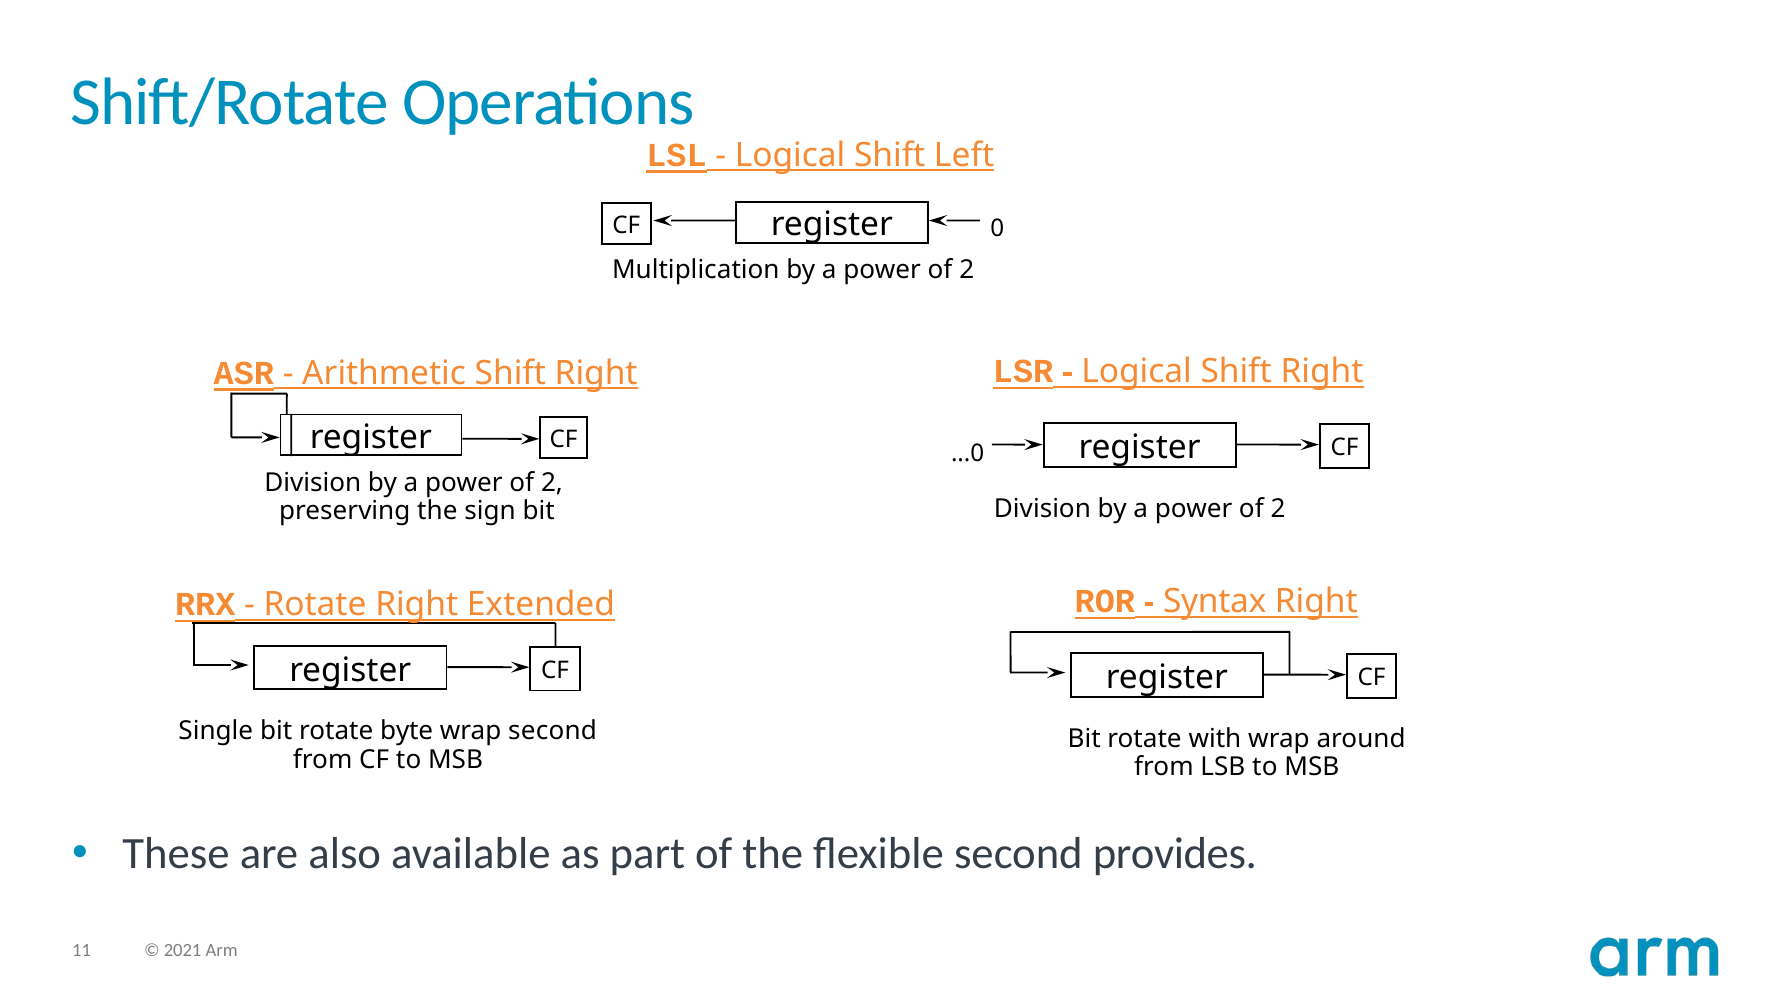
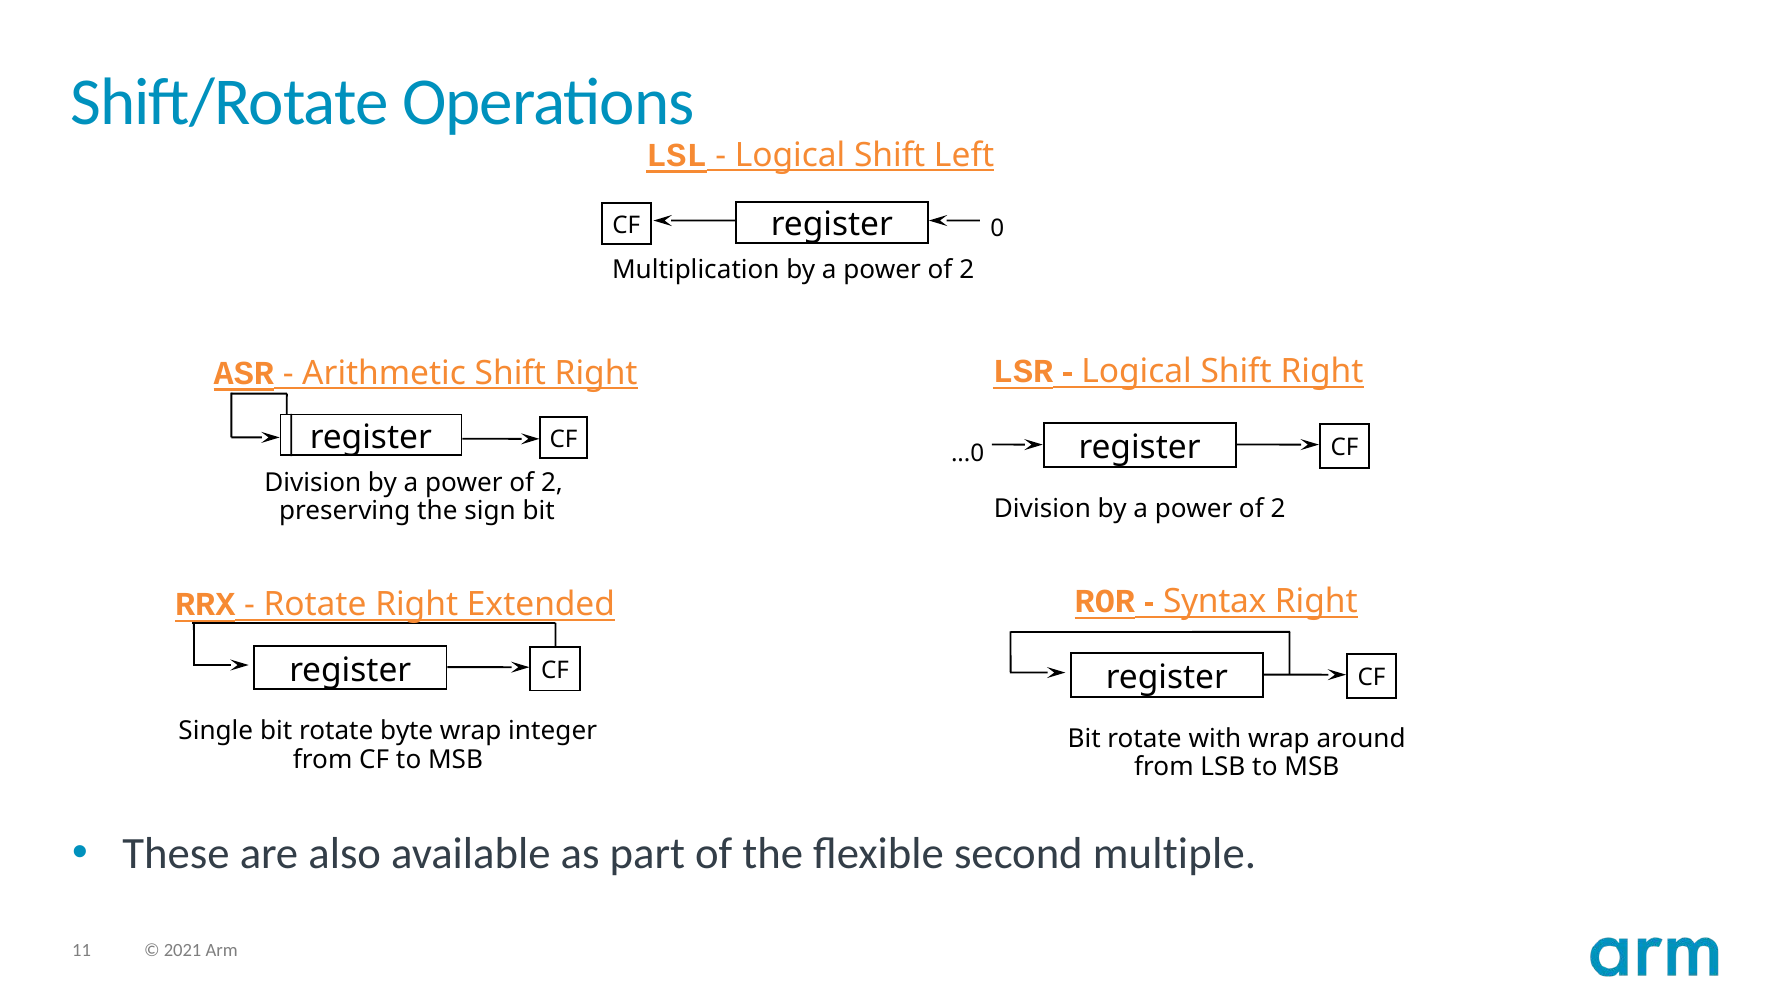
wrap second: second -> integer
provides: provides -> multiple
